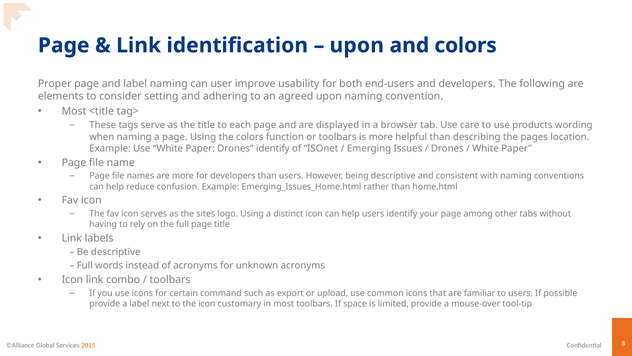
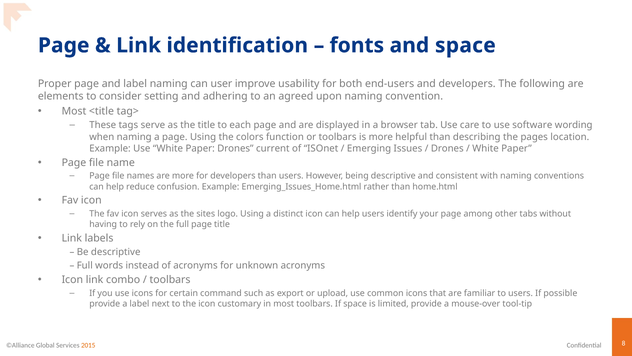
upon at (357, 45): upon -> fonts
and colors: colors -> space
products: products -> software
Drones identify: identify -> current
